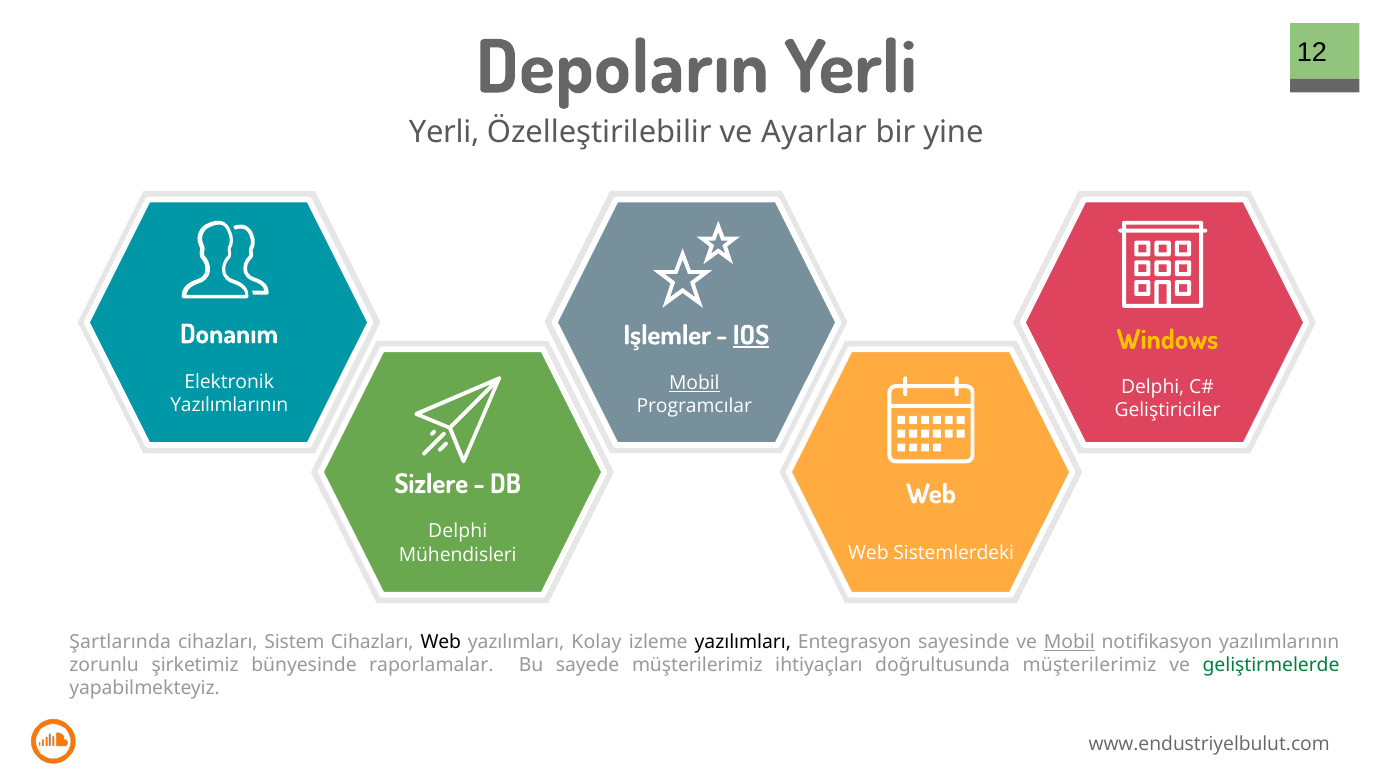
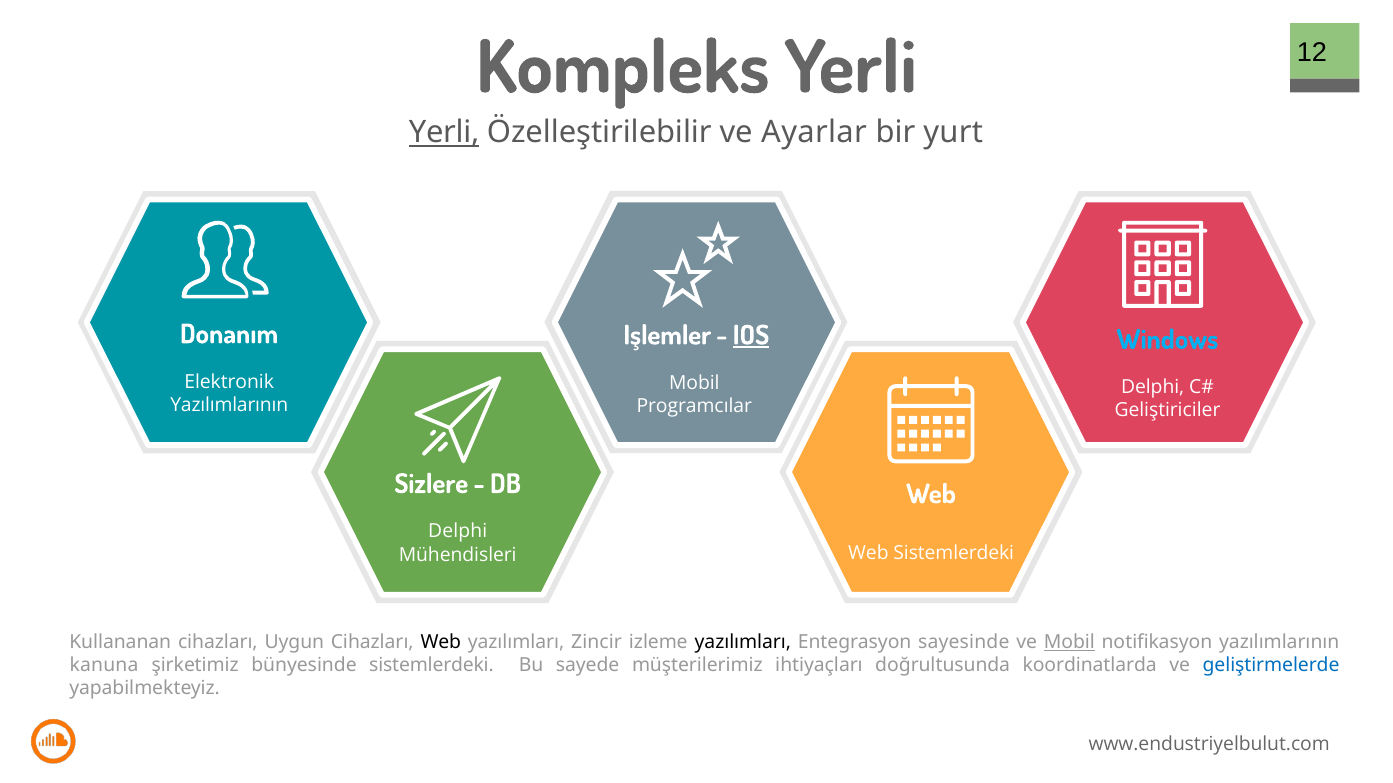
Depoların: Depoların -> Kompleks
Yerli at (444, 133) underline: none -> present
yine: yine -> yurt
Windows colour: yellow -> light blue
Mobil at (694, 383) underline: present -> none
Şartlarında: Şartlarında -> Kullananan
Sistem: Sistem -> Uygun
Kolay: Kolay -> Zincir
zorunlu: zorunlu -> kanuna
bünyesinde raporlamalar: raporlamalar -> sistemlerdeki
doğrultusunda müşterilerimiz: müşterilerimiz -> koordinatlarda
geliştirmelerde colour: green -> blue
